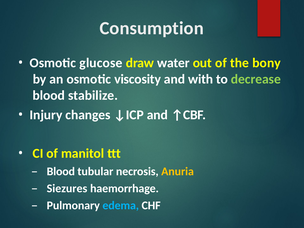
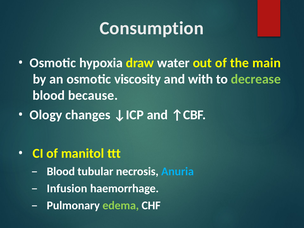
glucose: glucose -> hypoxia
bony: bony -> main
stabilize: stabilize -> because
Injury: Injury -> Ology
Anuria colour: yellow -> light blue
Siezures: Siezures -> Infusion
edema colour: light blue -> light green
